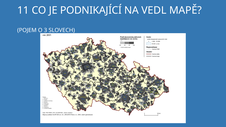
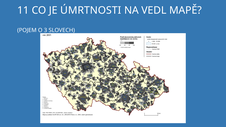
PODNIKAJÍCÍ: PODNIKAJÍCÍ -> ÚMRTNOSTI
